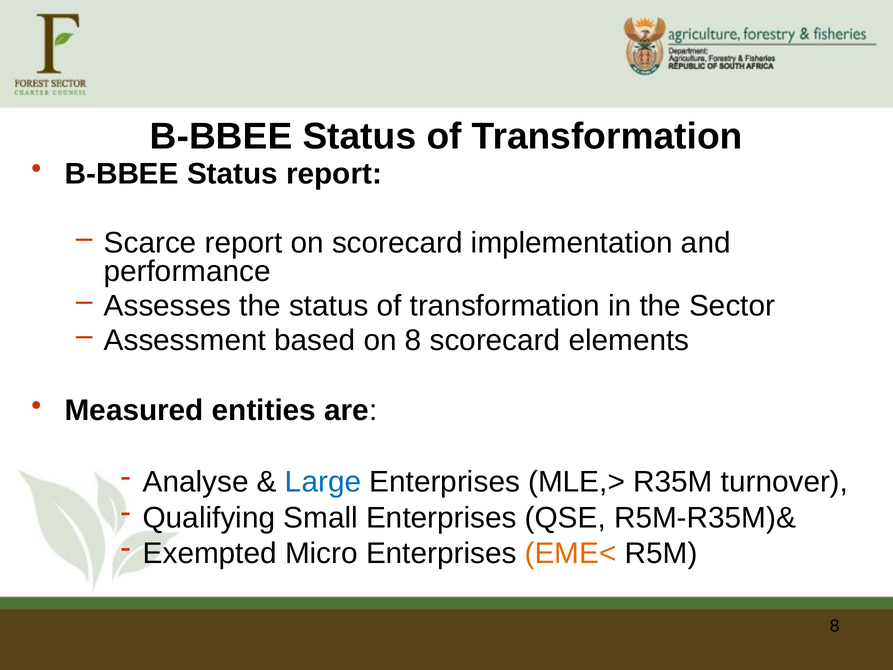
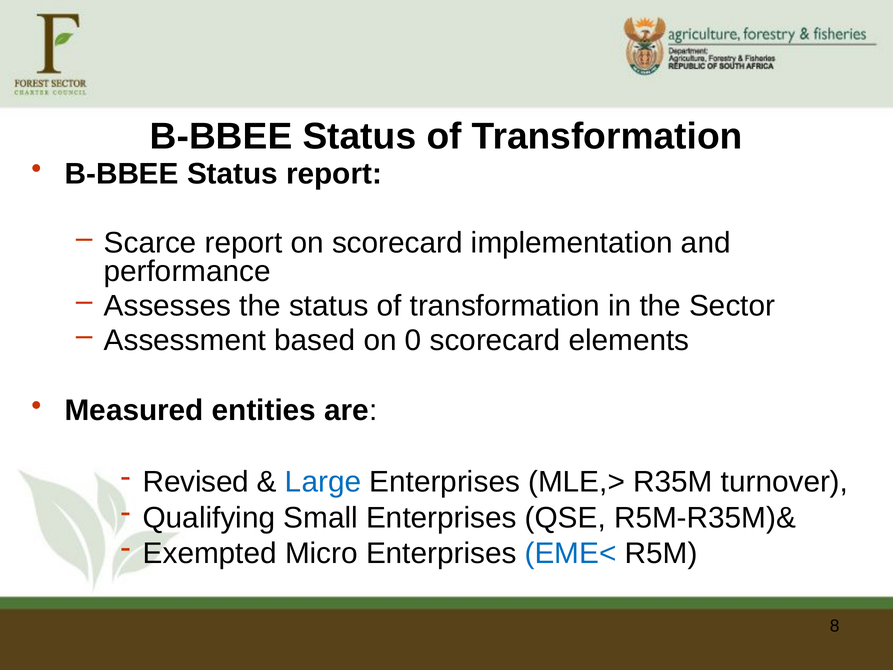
on 8: 8 -> 0
Analyse: Analyse -> Revised
EME˂ colour: orange -> blue
